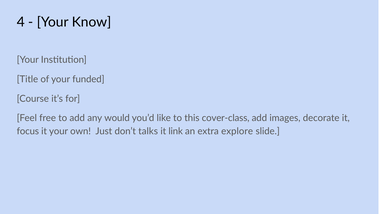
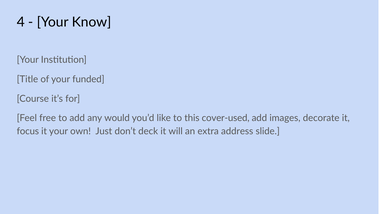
cover-class: cover-class -> cover-used
talks: talks -> deck
link: link -> will
explore: explore -> address
